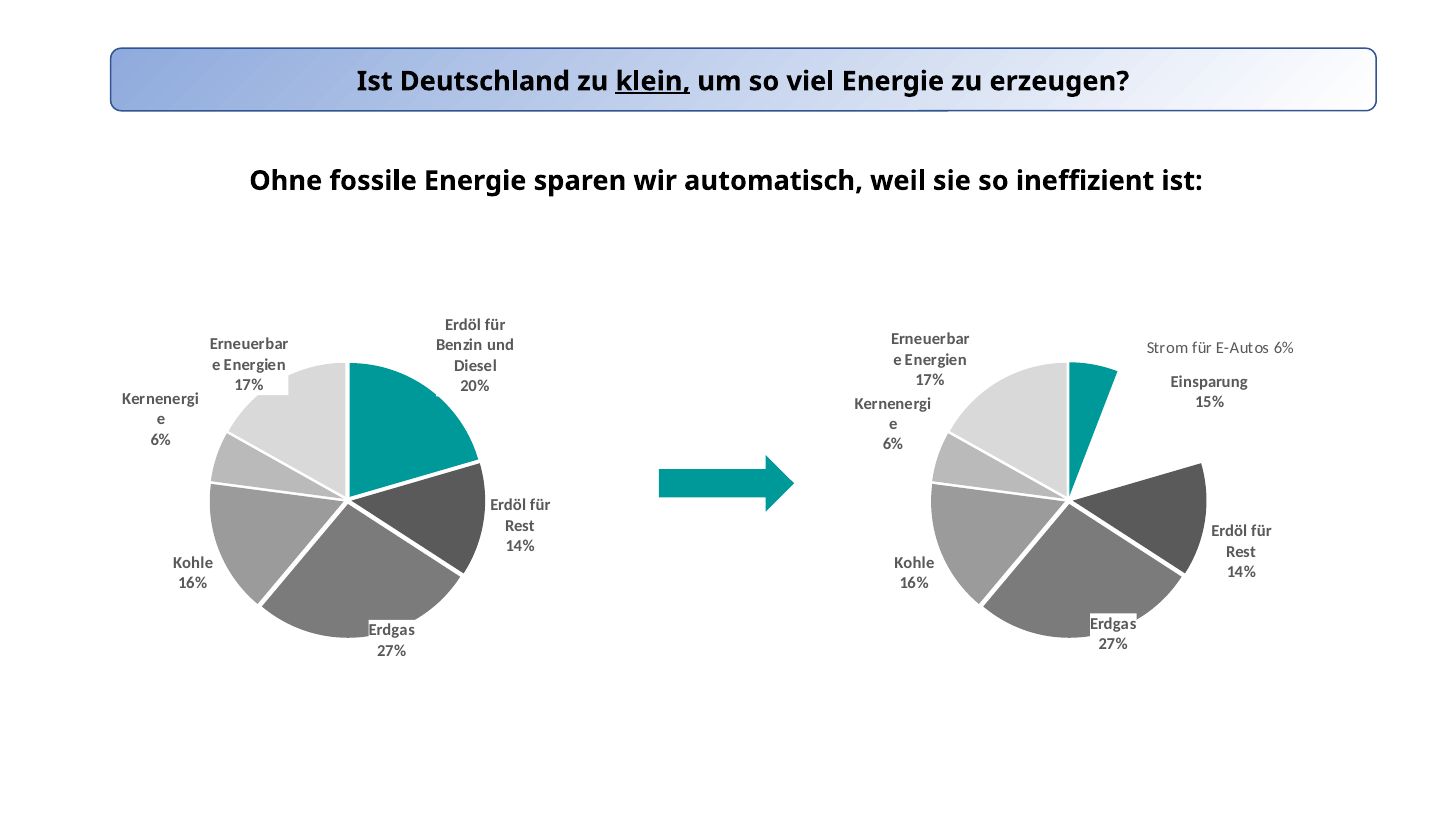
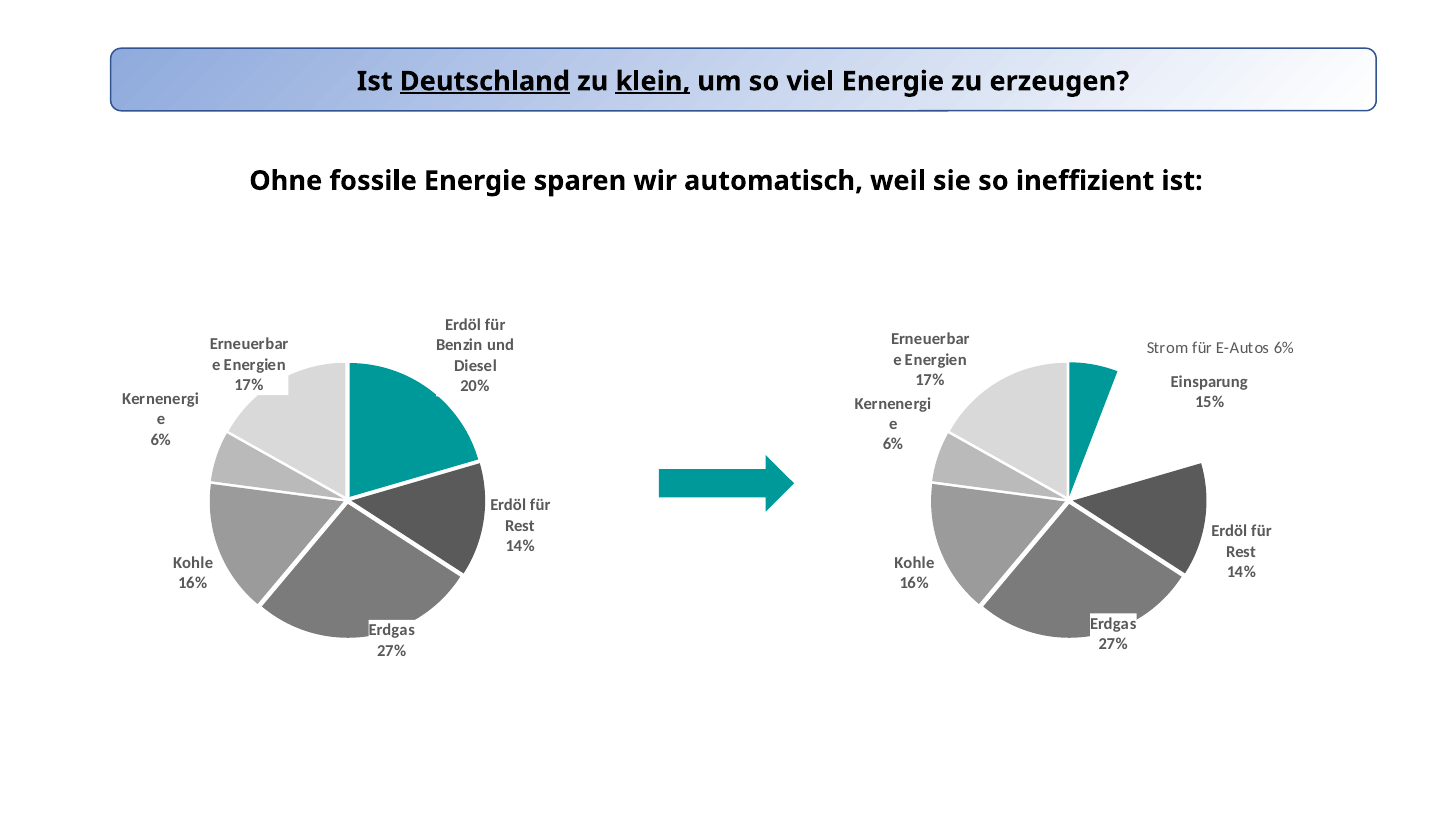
Deutschland underline: none -> present
